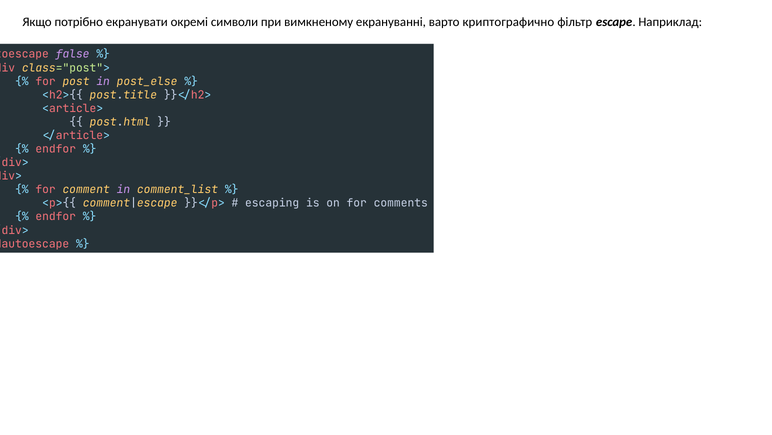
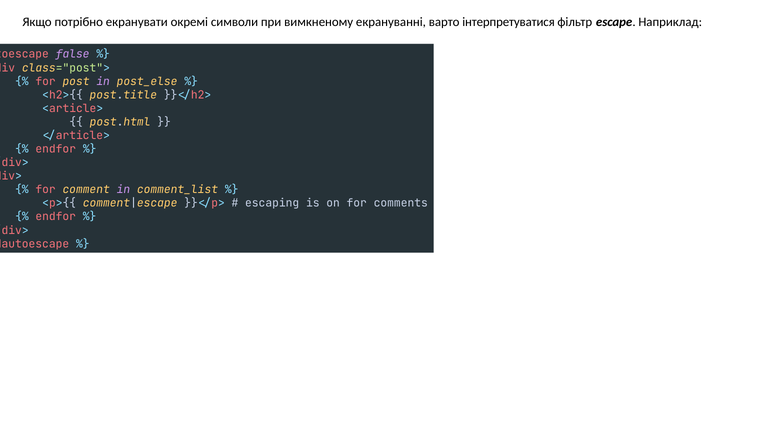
криптографично: криптографично -> інтерпретуватися
